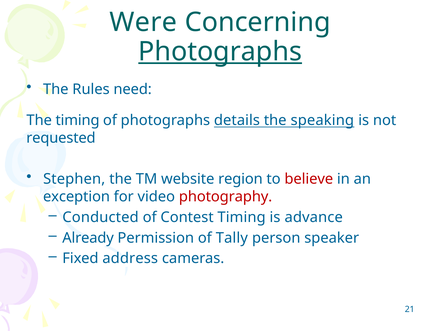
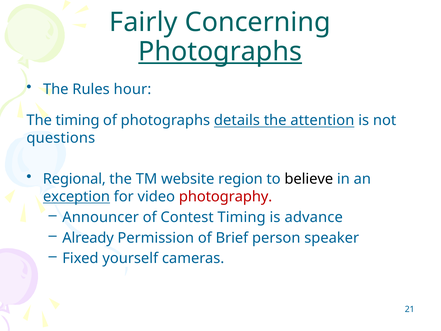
Were: Were -> Fairly
need: need -> hour
speaking: speaking -> attention
requested: requested -> questions
Stephen: Stephen -> Regional
believe colour: red -> black
exception underline: none -> present
Conducted: Conducted -> Announcer
Tally: Tally -> Brief
address: address -> yourself
